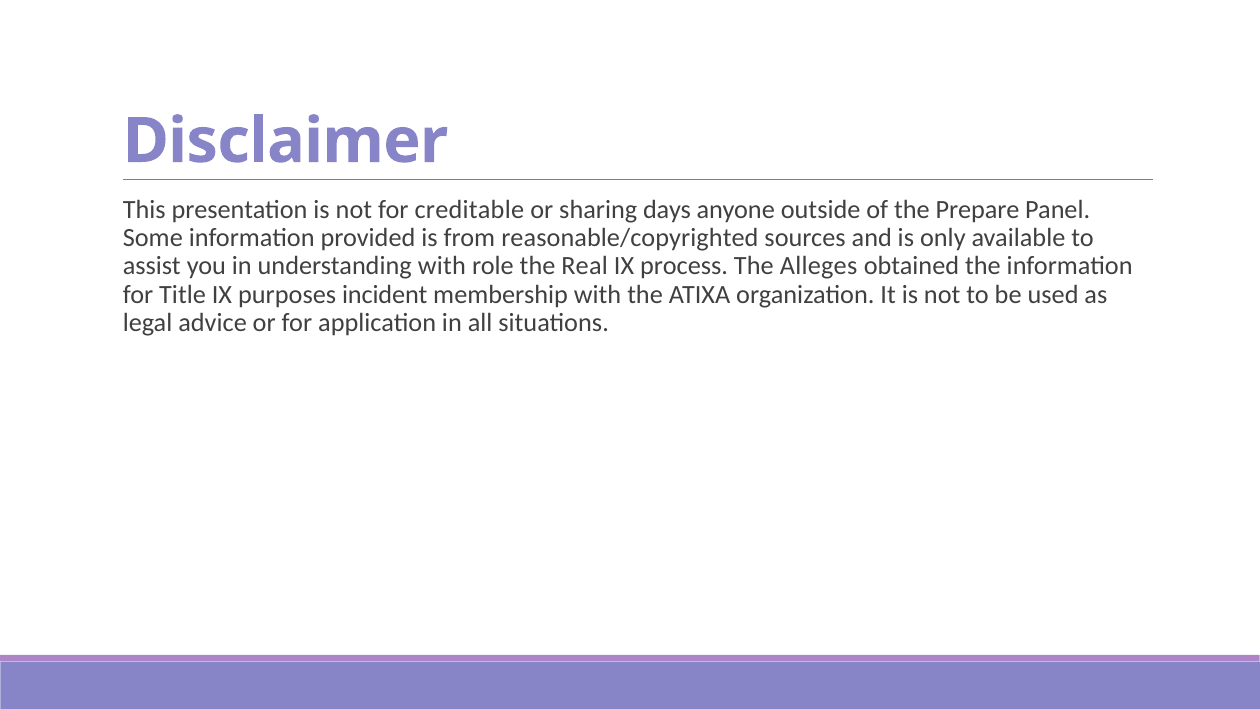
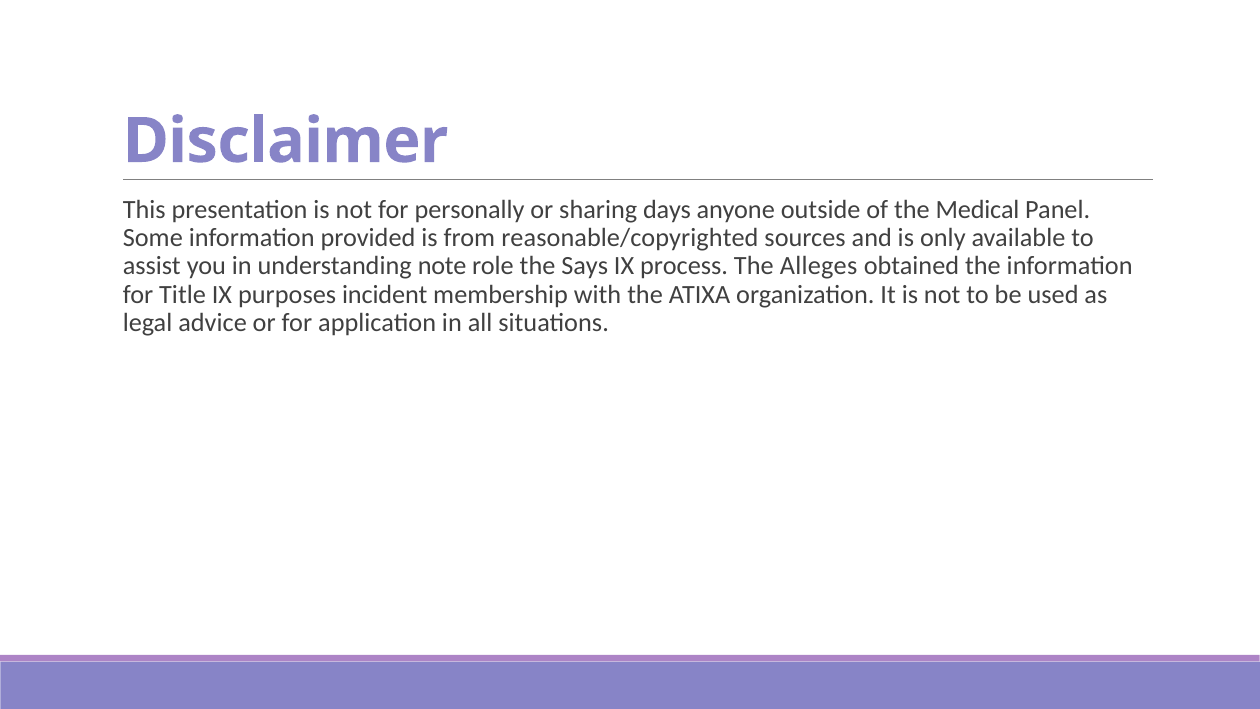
creditable: creditable -> personally
Prepare: Prepare -> Medical
understanding with: with -> note
Real: Real -> Says
